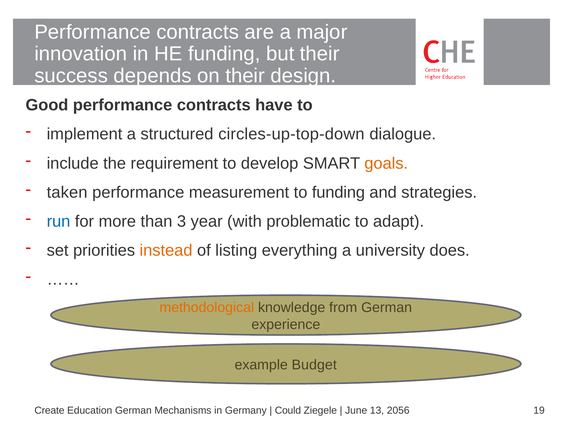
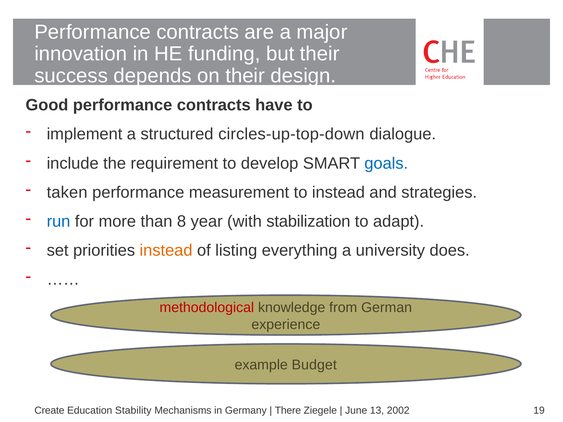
goals colour: orange -> blue
to funding: funding -> instead
3: 3 -> 8
problematic: problematic -> stabilization
methodological colour: orange -> red
Education German: German -> Stability
Could: Could -> There
2056: 2056 -> 2002
